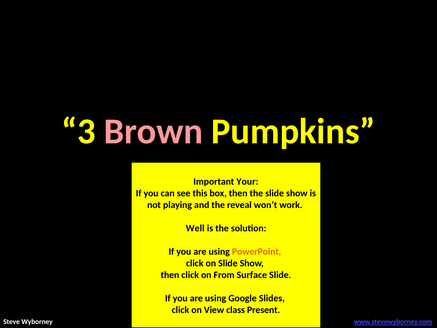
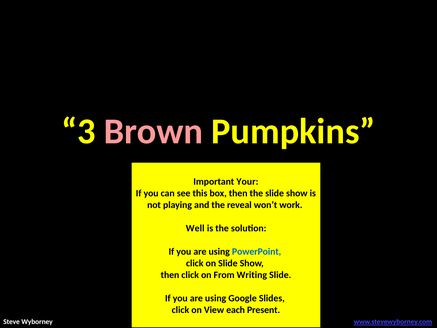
PowerPoint colour: orange -> blue
Surface: Surface -> Writing
class: class -> each
